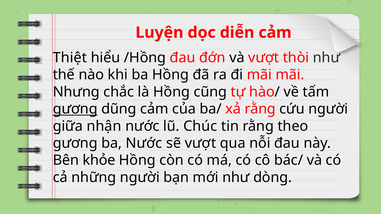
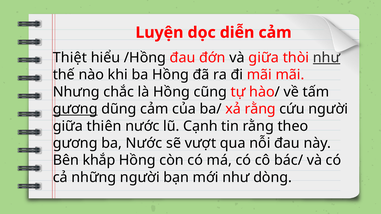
và vượt: vượt -> giữa
như at (327, 58) underline: none -> present
nhận: nhận -> thiên
Chúc: Chúc -> Cạnh
khỏe: khỏe -> khắp
